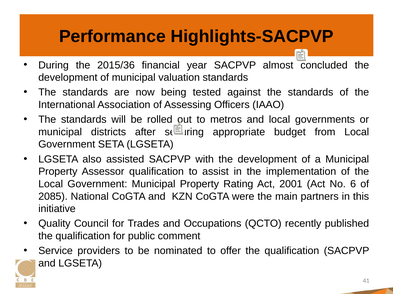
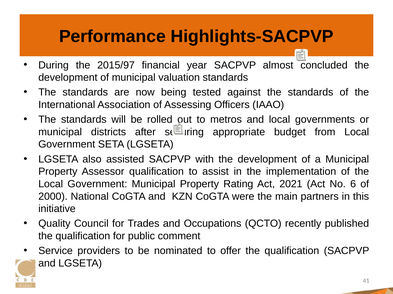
2015/36: 2015/36 -> 2015/97
2001: 2001 -> 2021
2085: 2085 -> 2000
